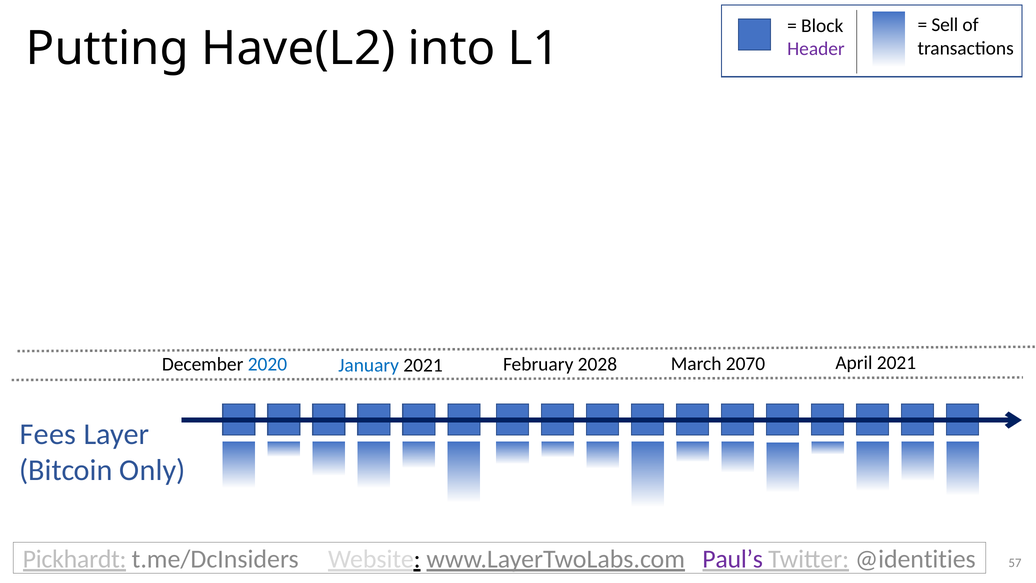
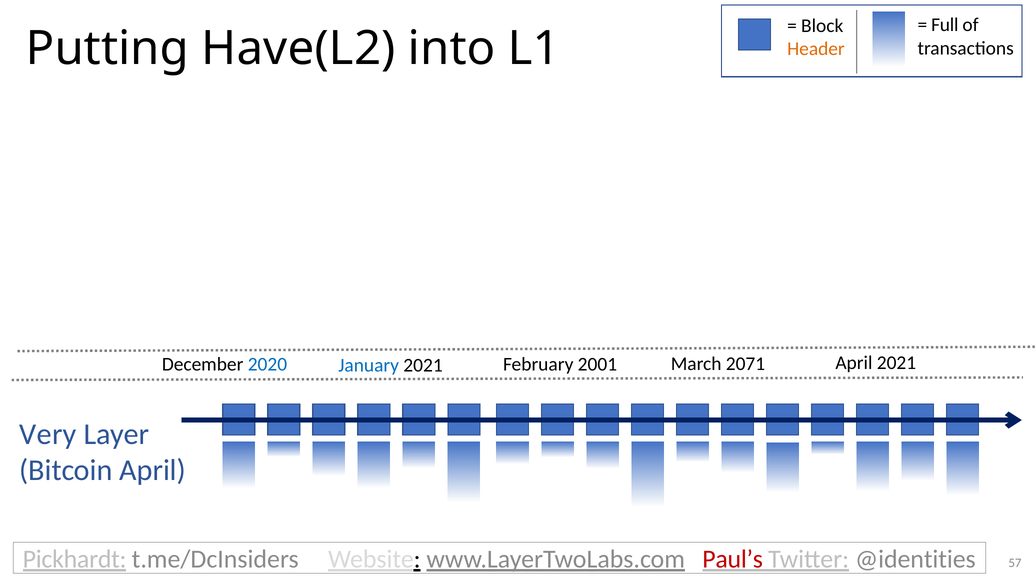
Sell: Sell -> Full
Header colour: purple -> orange
2028: 2028 -> 2001
2070: 2070 -> 2071
Fees: Fees -> Very
Bitcoin Only: Only -> April
Paul’s colour: purple -> red
